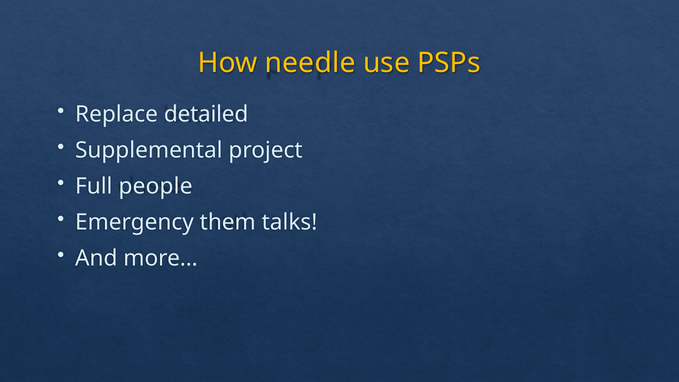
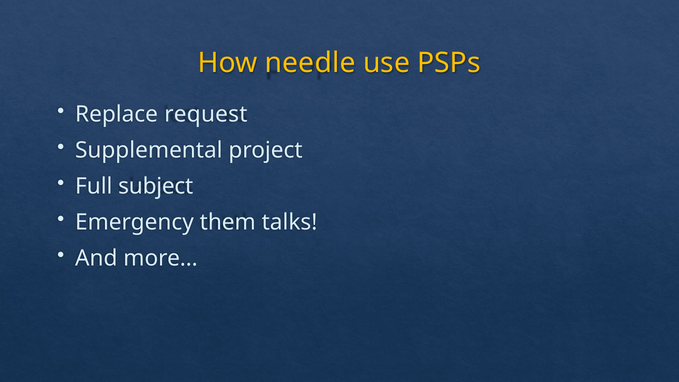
detailed: detailed -> request
people: people -> subject
